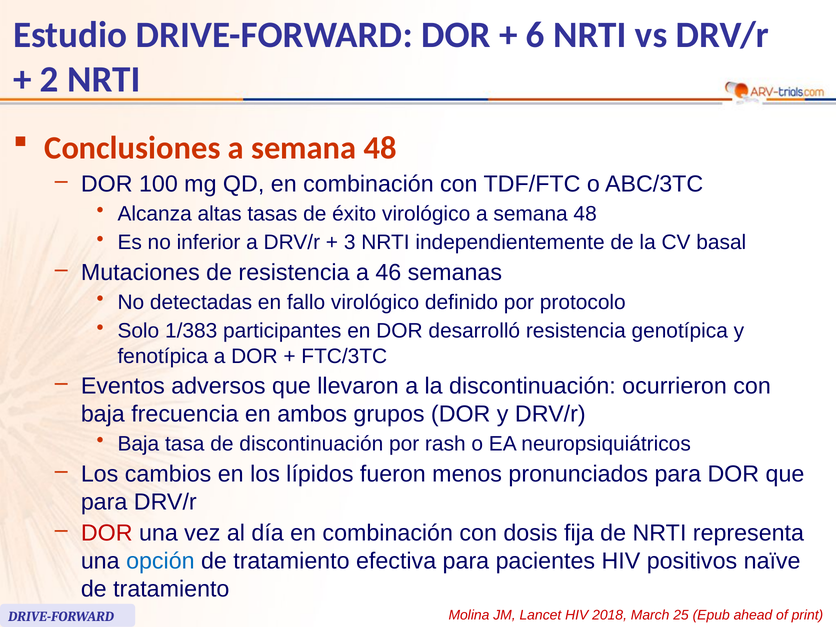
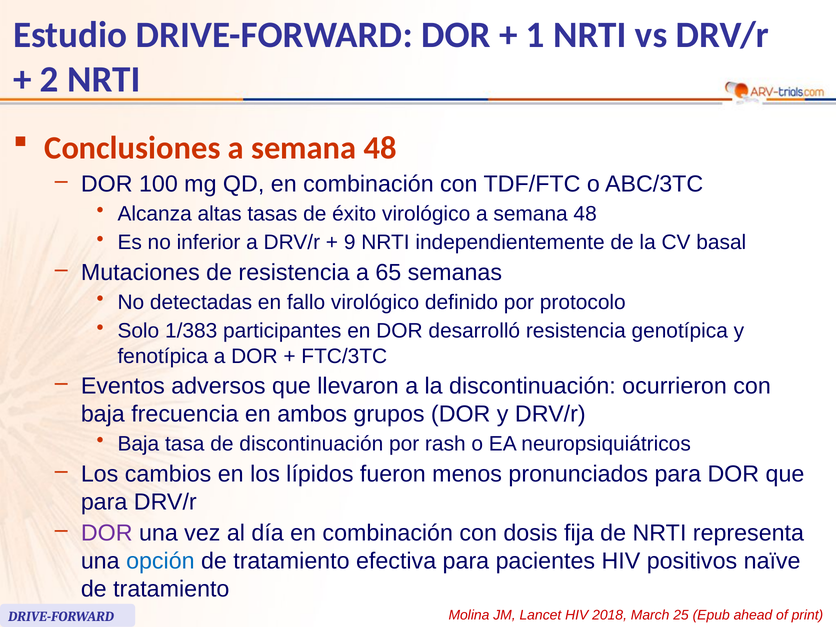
6: 6 -> 1
3: 3 -> 9
46: 46 -> 65
DOR at (107, 533) colour: red -> purple
